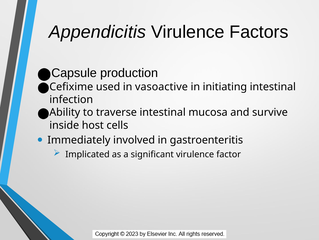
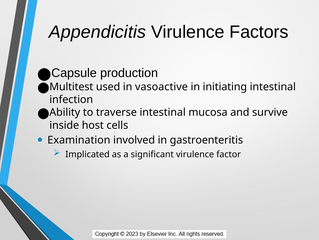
Cefixime: Cefixime -> Multitest
Immediately: Immediately -> Examination
